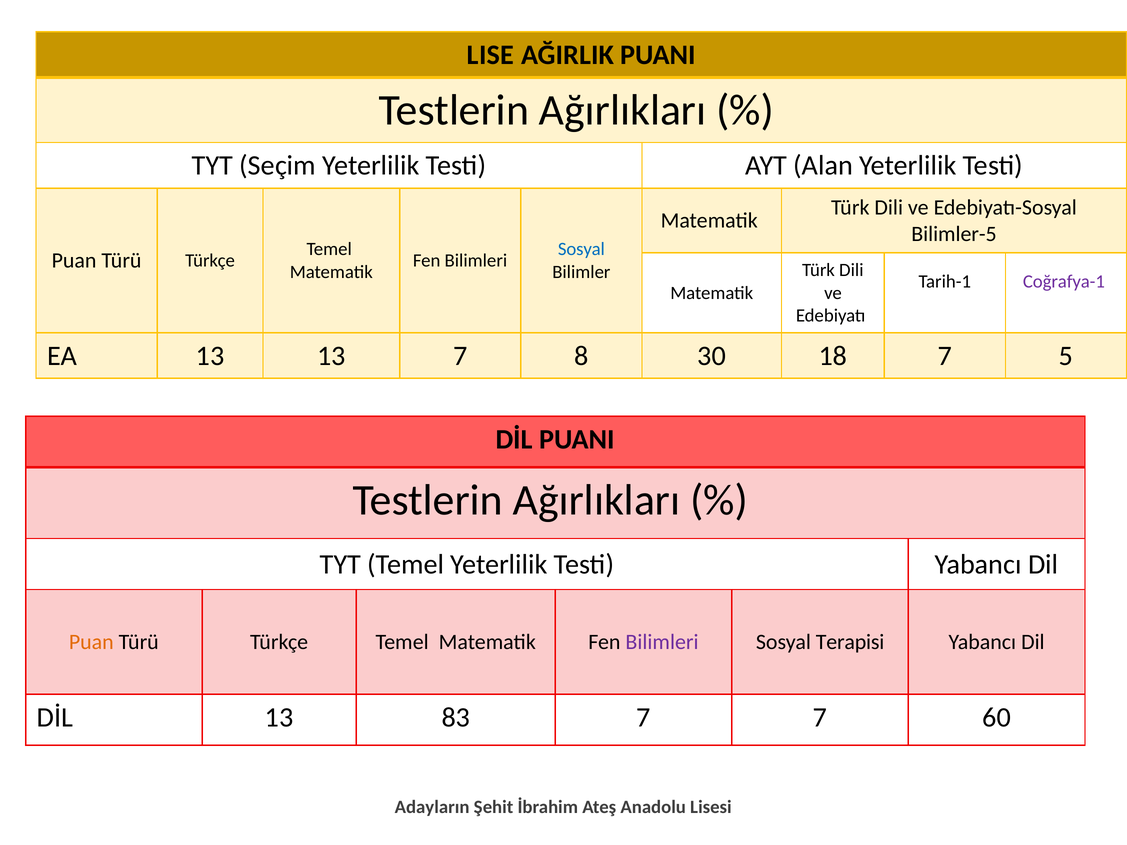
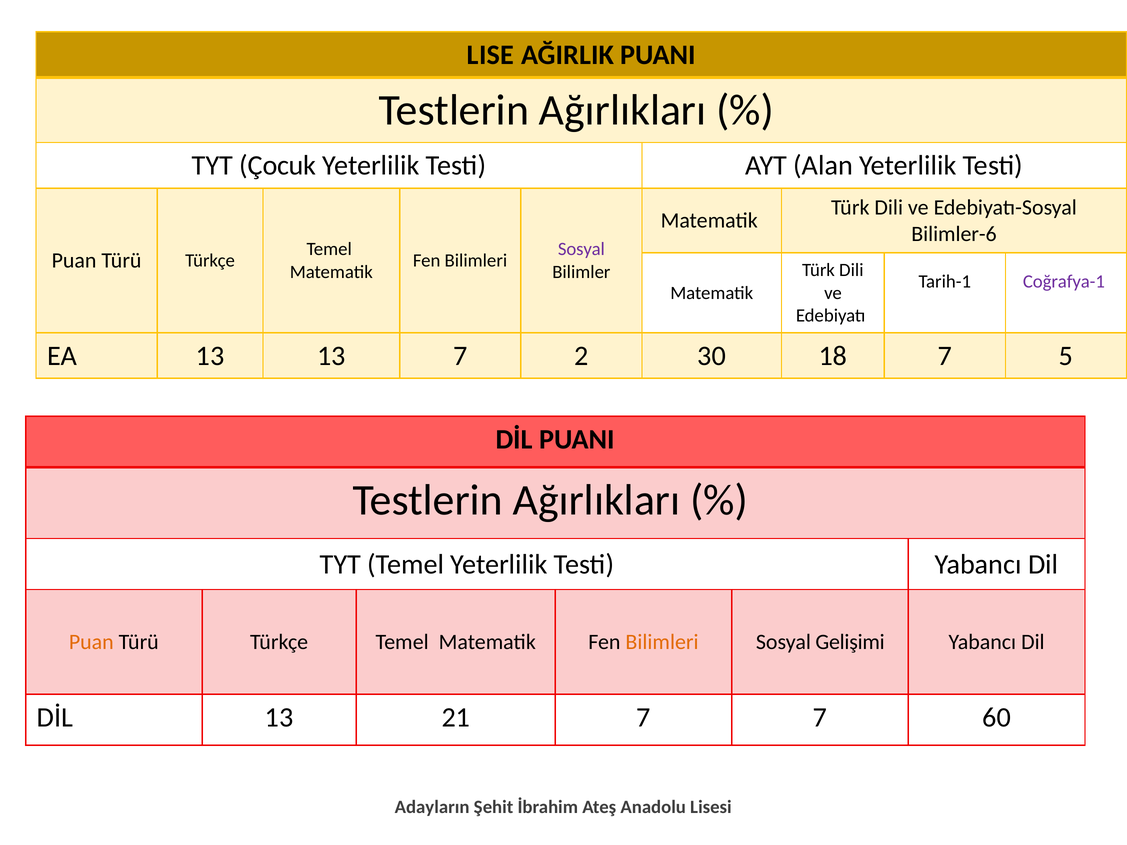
Seçim: Seçim -> Çocuk
Bilimler-5: Bilimler-5 -> Bilimler-6
Sosyal at (581, 249) colour: blue -> purple
8: 8 -> 2
Bilimleri at (662, 642) colour: purple -> orange
Terapisi: Terapisi -> Gelişimi
83: 83 -> 21
